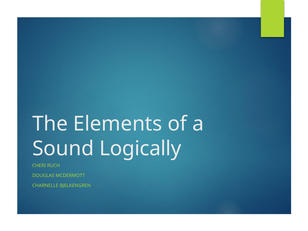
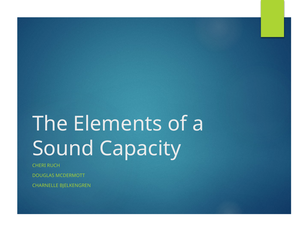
Logically: Logically -> Capacity
